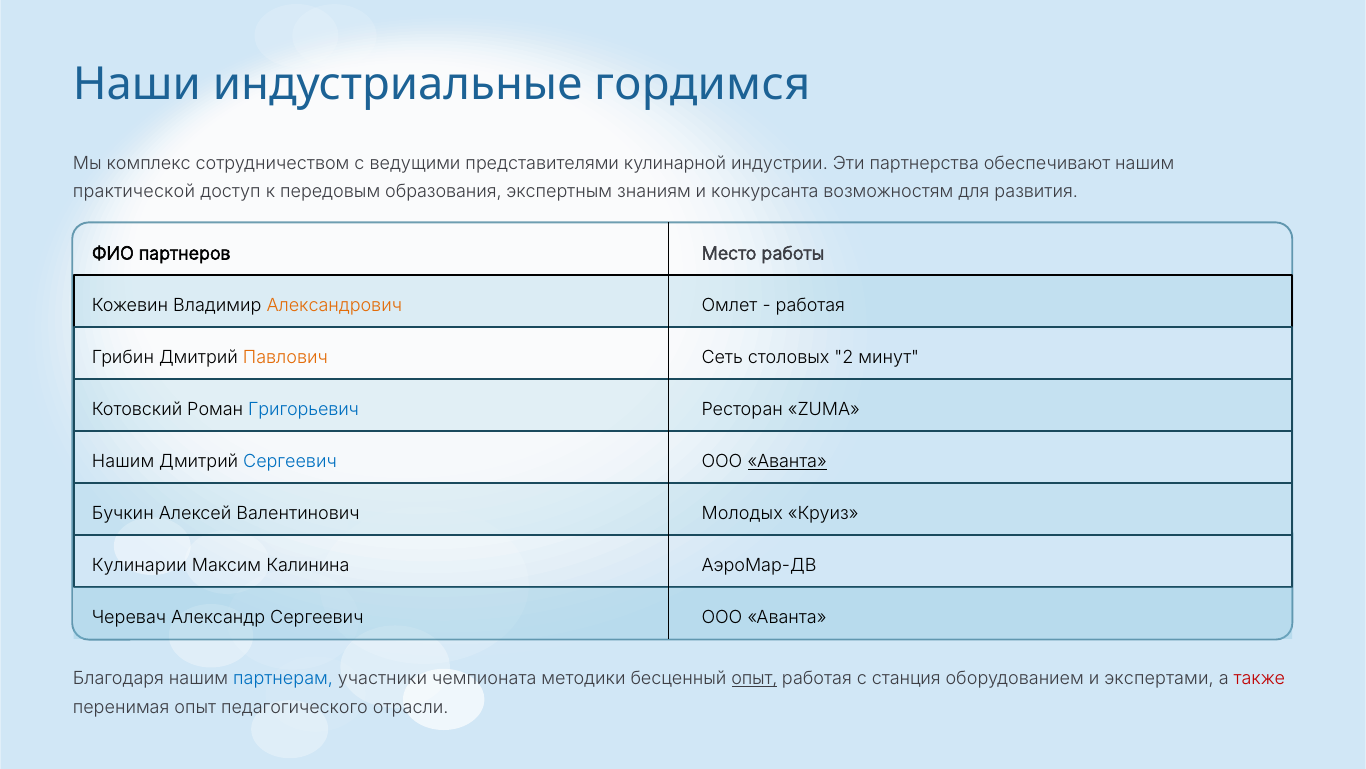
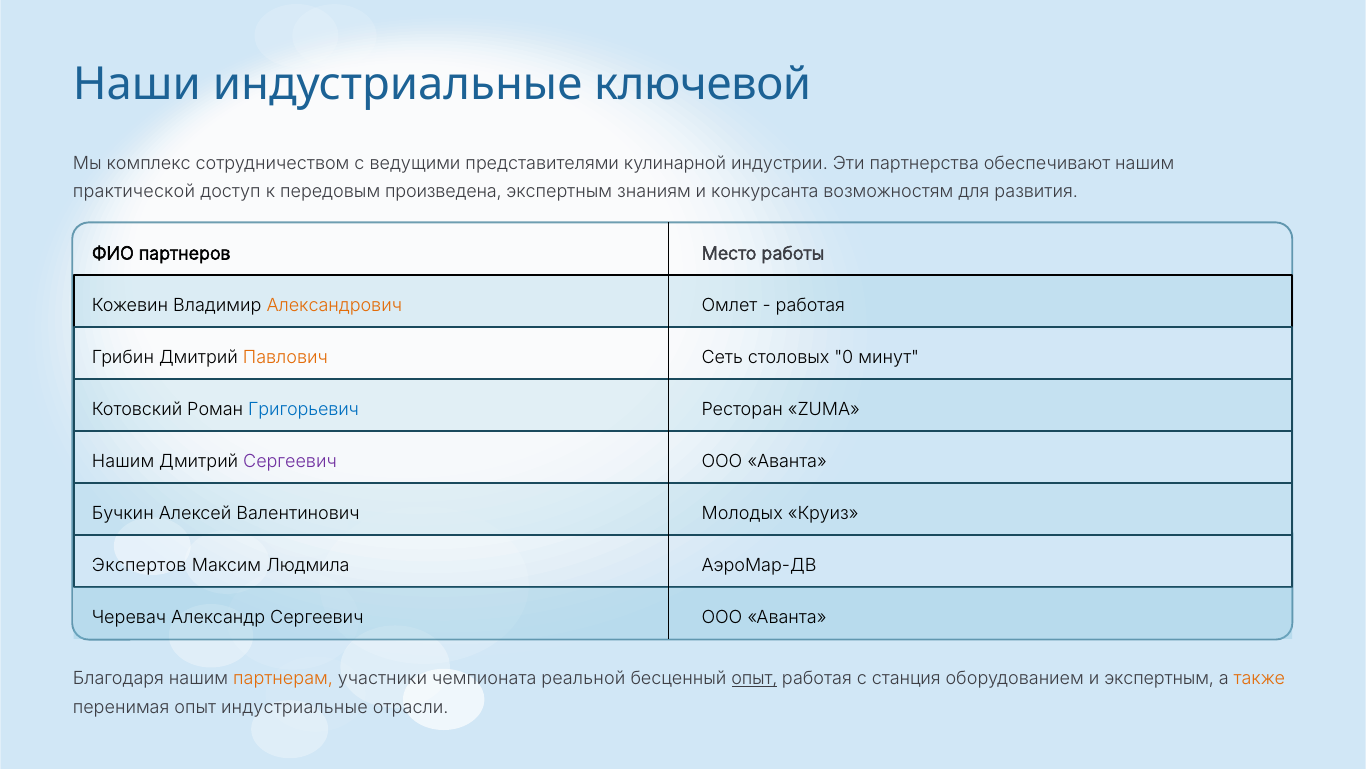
гордимся: гордимся -> ключевой
образования: образования -> произведена
2: 2 -> 0
Сергеевич at (290, 461) colour: blue -> purple
Аванта at (787, 461) underline: present -> none
Кулинарии: Кулинарии -> Экспертов
Калинина: Калинина -> Людмила
партнерам colour: blue -> orange
методики: методики -> реальной
и экспертами: экспертами -> экспертным
также colour: red -> orange
опыт педагогического: педагогического -> индустриальные
